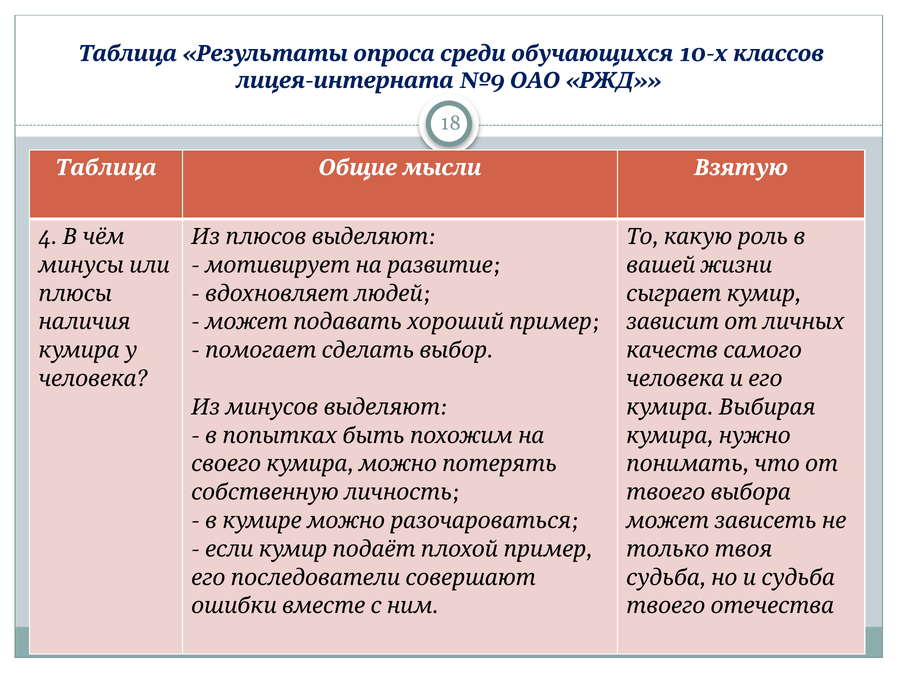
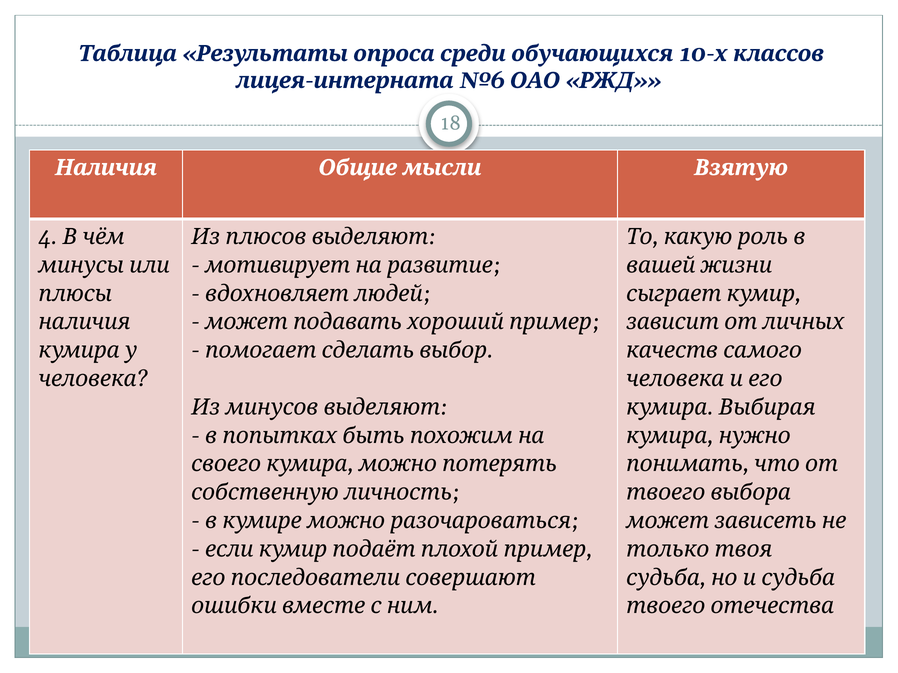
№9: №9 -> №6
Таблица at (106, 168): Таблица -> Наличия
